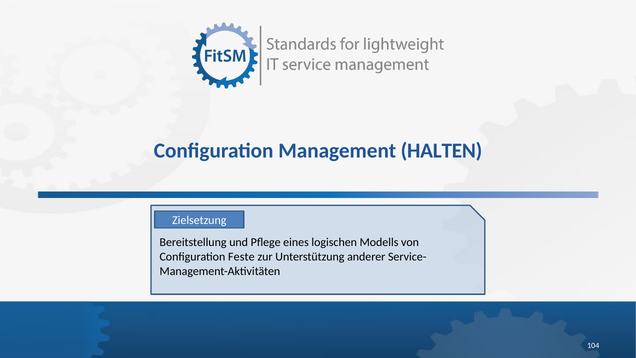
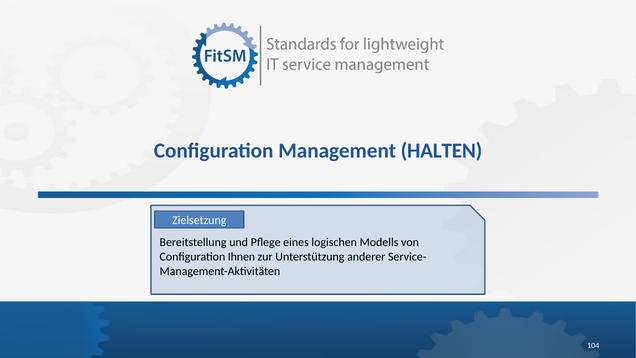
Feste: Feste -> Ihnen
